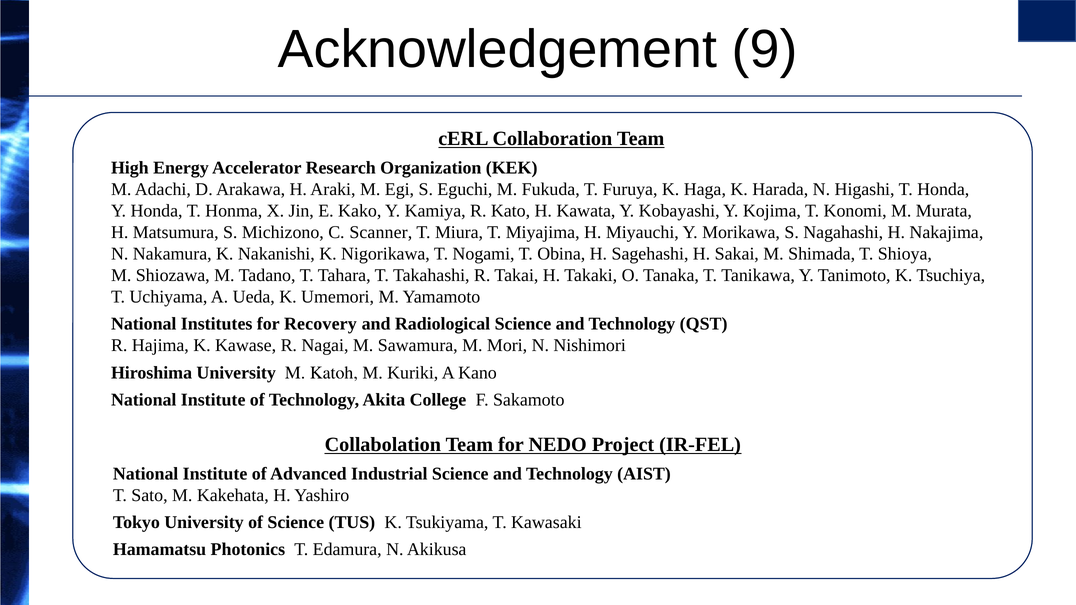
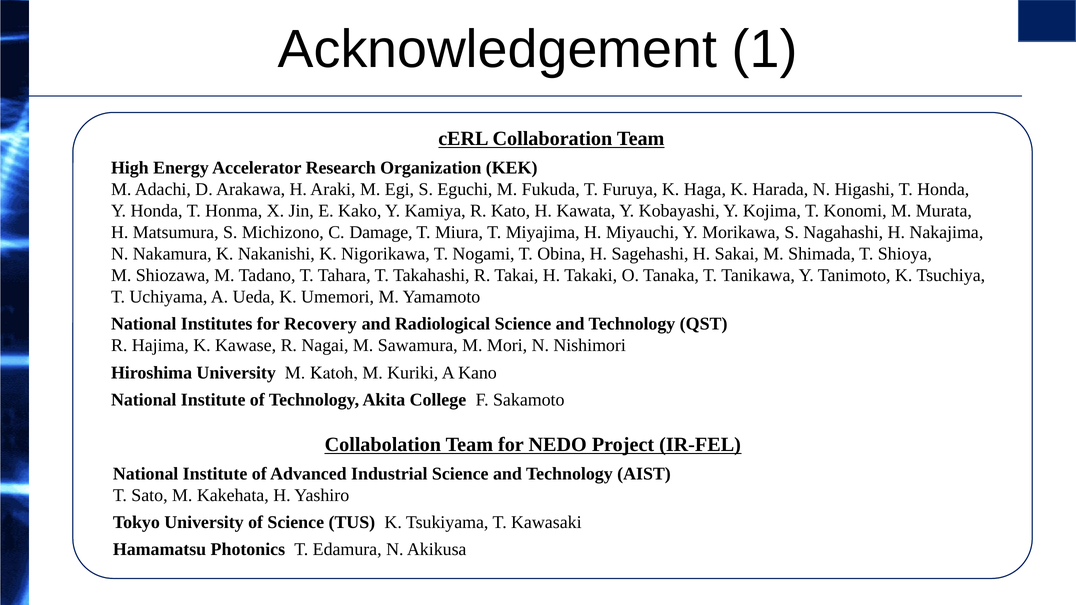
9: 9 -> 1
Scanner: Scanner -> Damage
